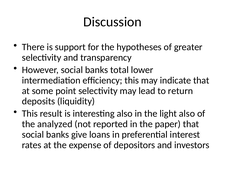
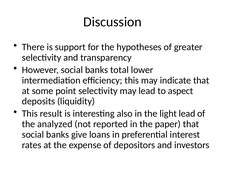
return: return -> aspect
light also: also -> lead
